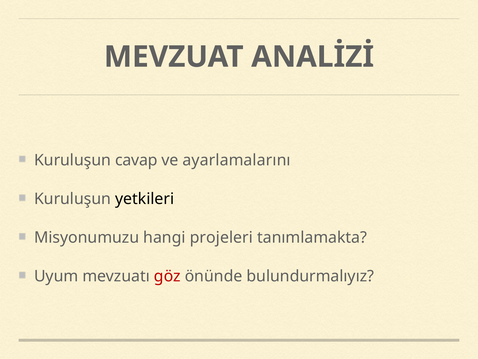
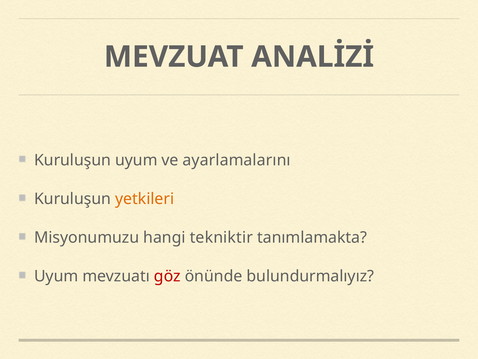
Kuruluşun cavap: cavap -> uyum
yetkileri colour: black -> orange
projeleri: projeleri -> tekniktir
